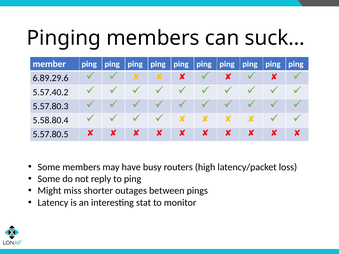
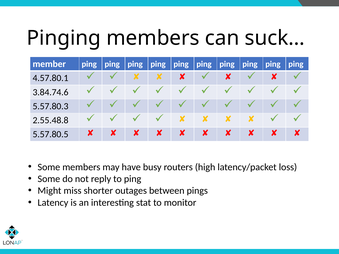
6.89.29.6: 6.89.29.6 -> 4.57.80.1
5.57.40.2: 5.57.40.2 -> 3.84.74.6
5.58.80.4: 5.58.80.4 -> 2.55.48.8
